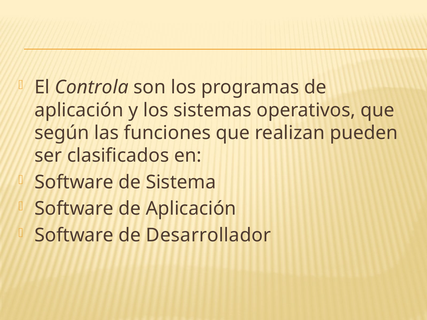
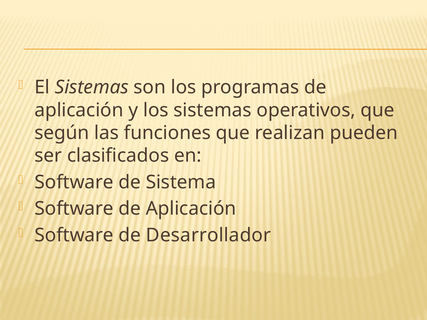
El Controla: Controla -> Sistemas
